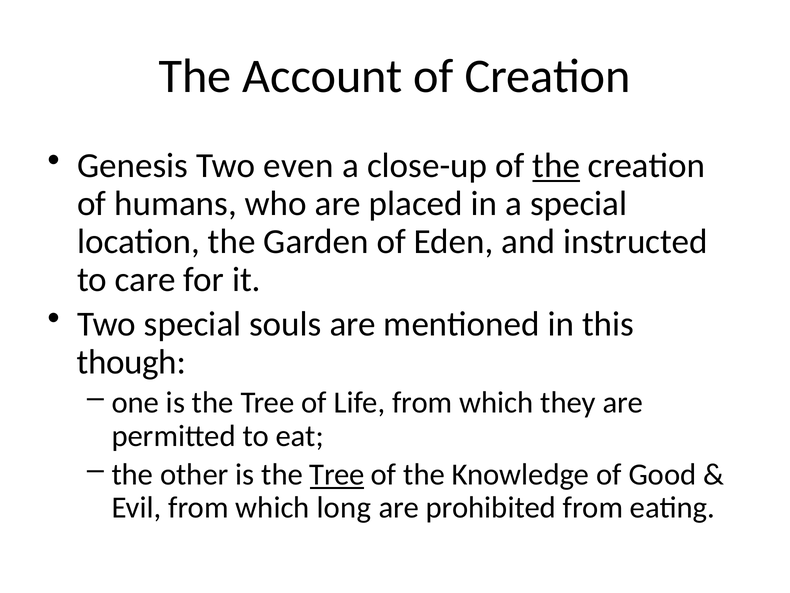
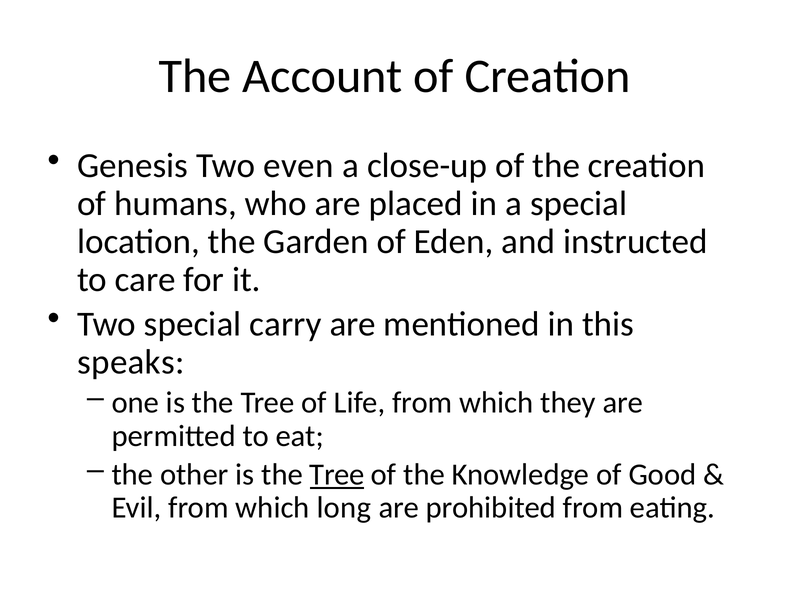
the at (556, 166) underline: present -> none
souls: souls -> carry
though: though -> speaks
